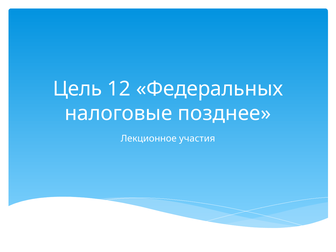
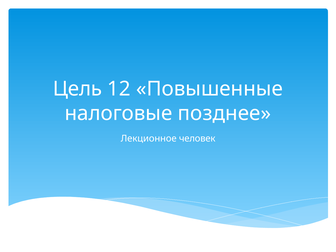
Федеральных: Федеральных -> Повышенные
участия: участия -> человек
